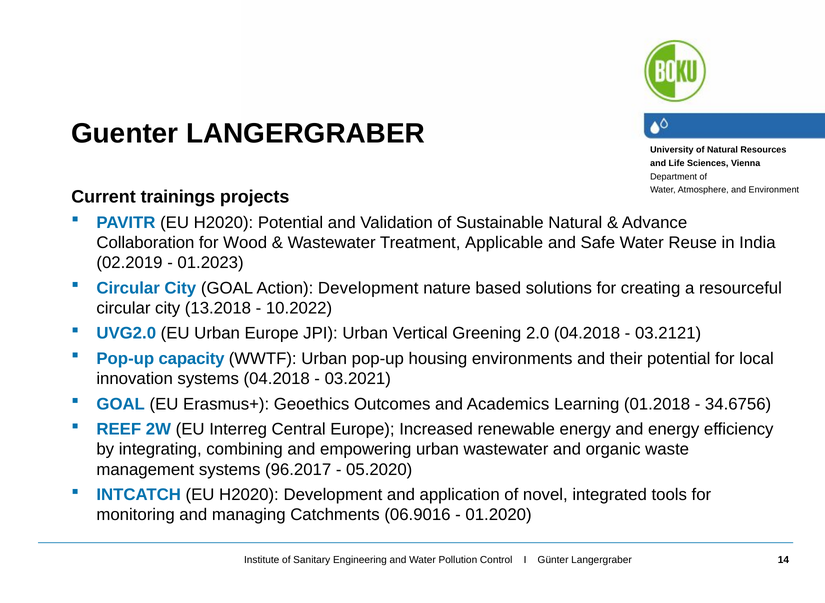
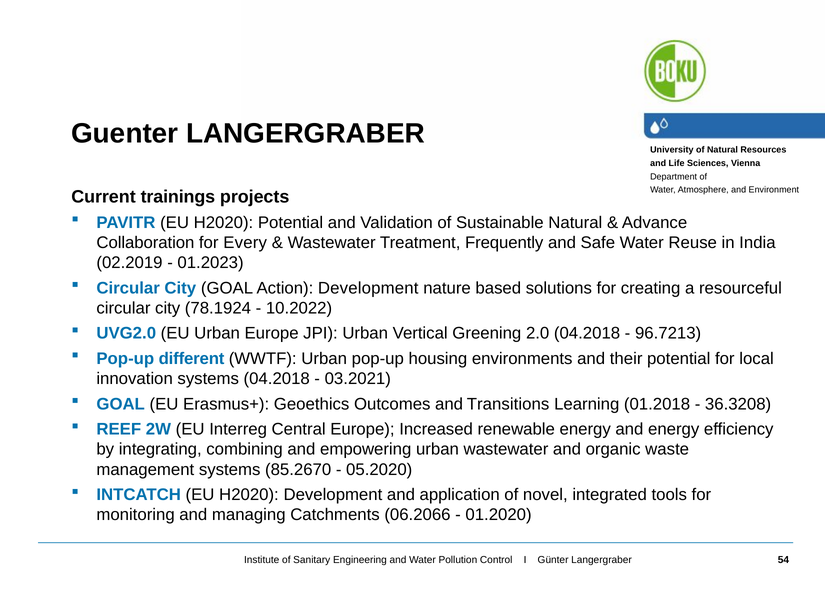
Wood: Wood -> Every
Applicable: Applicable -> Frequently
13.2018: 13.2018 -> 78.1924
03.2121: 03.2121 -> 96.7213
capacity: capacity -> different
Academics: Academics -> Transitions
34.6756: 34.6756 -> 36.3208
96.2017: 96.2017 -> 85.2670
06.9016: 06.9016 -> 06.2066
14: 14 -> 54
